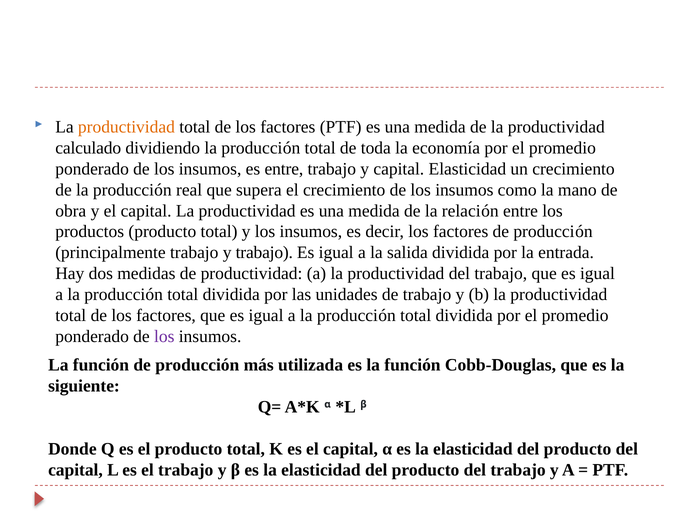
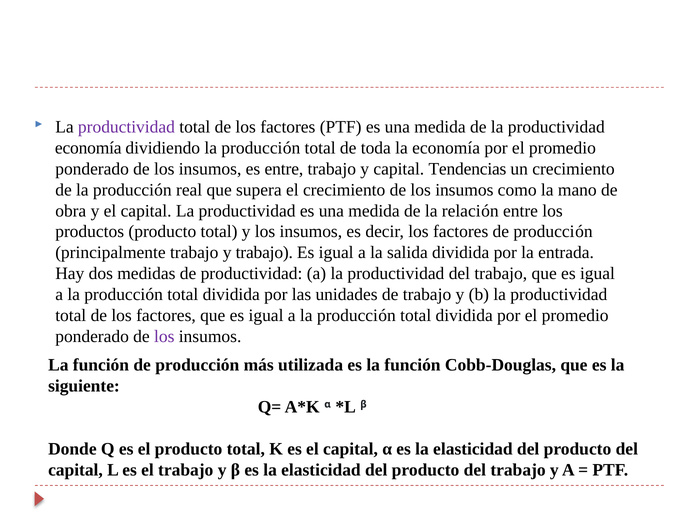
productividad at (126, 127) colour: orange -> purple
calculado at (88, 148): calculado -> economía
capital Elasticidad: Elasticidad -> Tendencias
